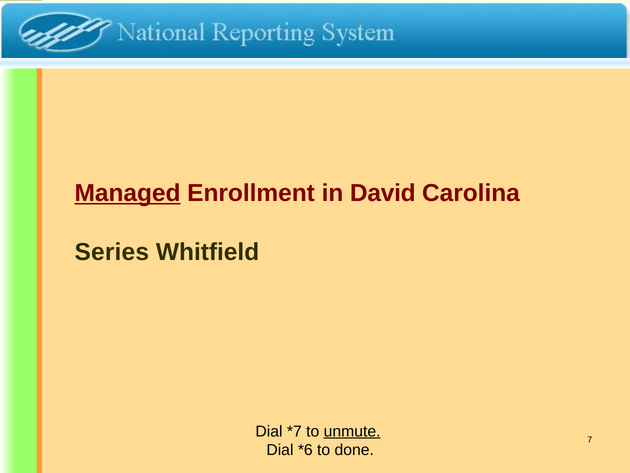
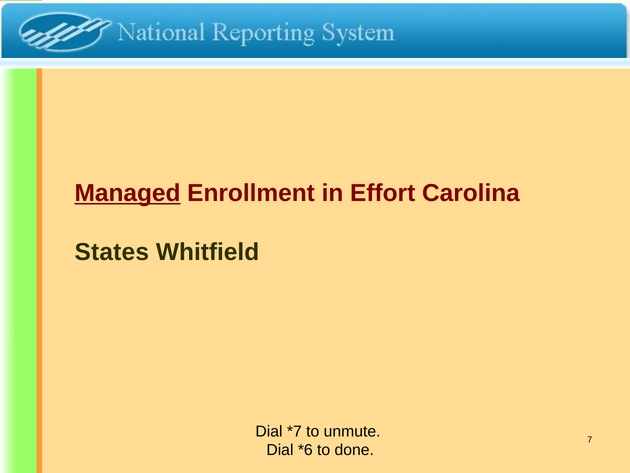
David: David -> Effort
Series: Series -> States
unmute underline: present -> none
